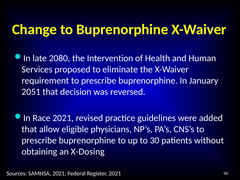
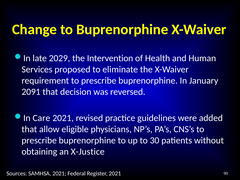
2080: 2080 -> 2029
2051: 2051 -> 2091
Race: Race -> Care
X-Dosing: X-Dosing -> X-Justice
